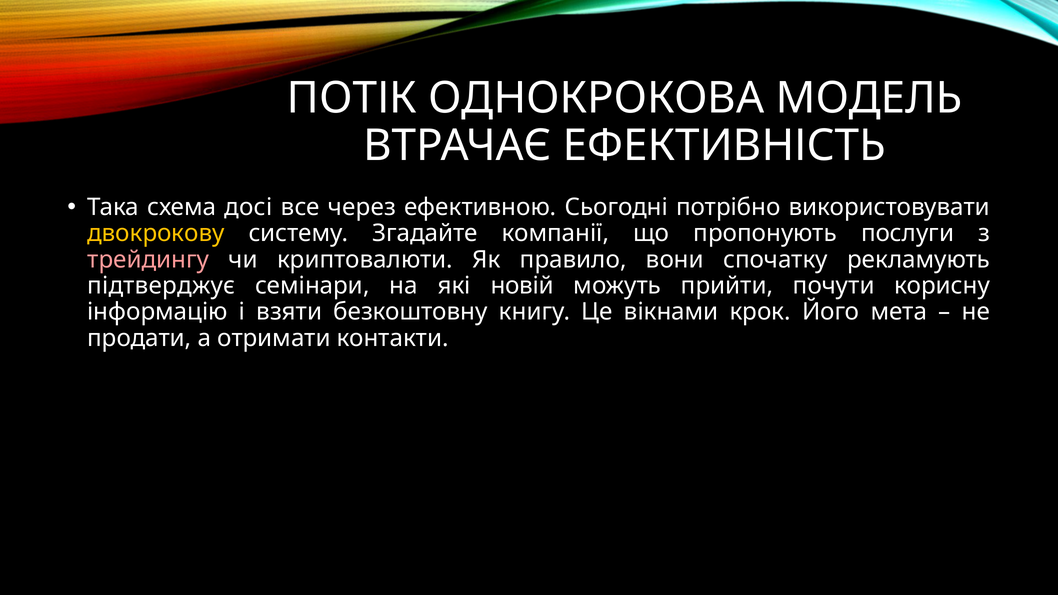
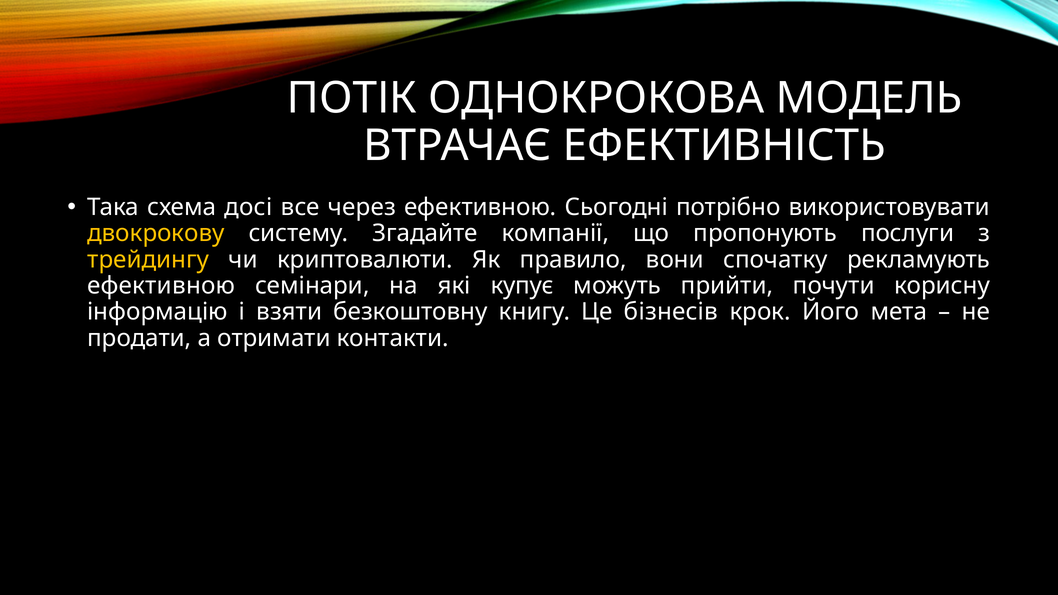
трейдингу colour: pink -> yellow
підтверджує at (161, 286): підтверджує -> ефективною
новій: новій -> купує
вікнами: вікнами -> бізнесів
